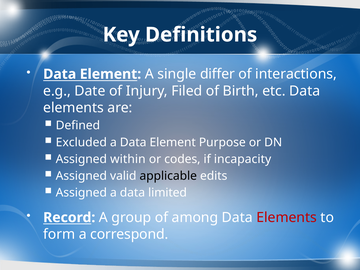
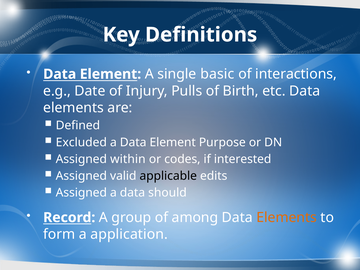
differ: differ -> basic
Filed: Filed -> Pulls
incapacity: incapacity -> interested
limited: limited -> should
Elements at (287, 218) colour: red -> orange
correspond: correspond -> application
